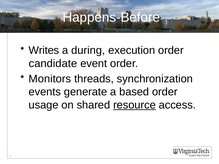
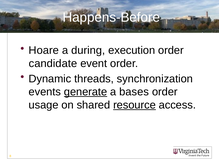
Writes: Writes -> Hoare
Monitors: Monitors -> Dynamic
generate underline: none -> present
based: based -> bases
